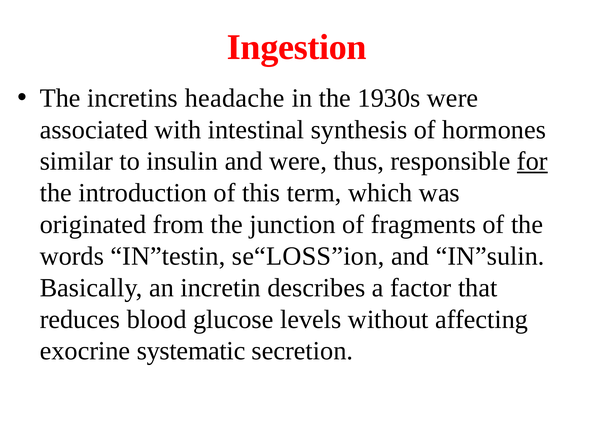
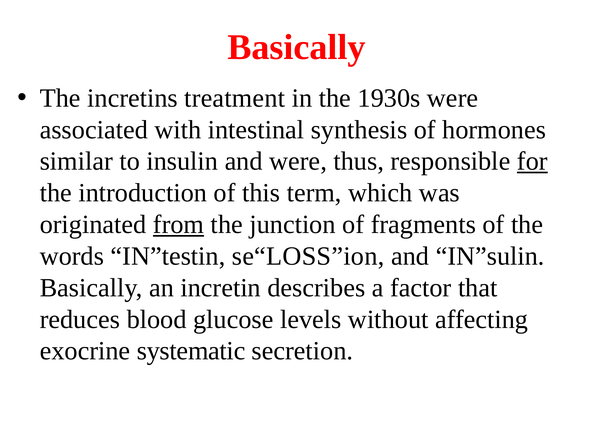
Ingestion at (297, 47): Ingestion -> Basically
headache: headache -> treatment
from underline: none -> present
